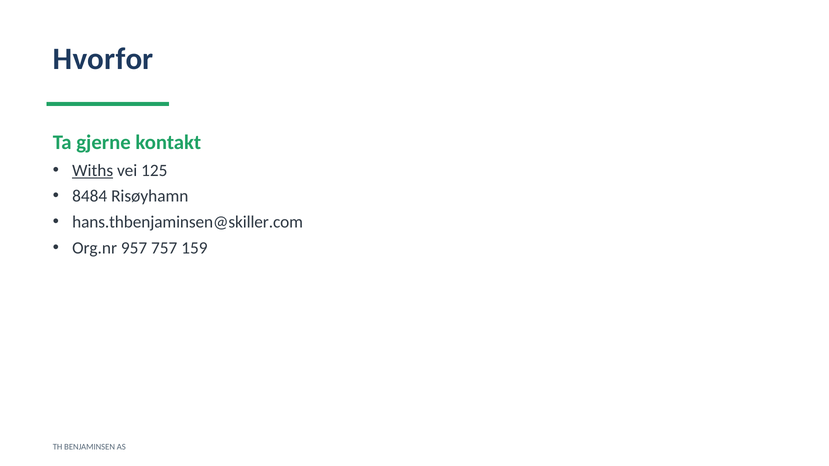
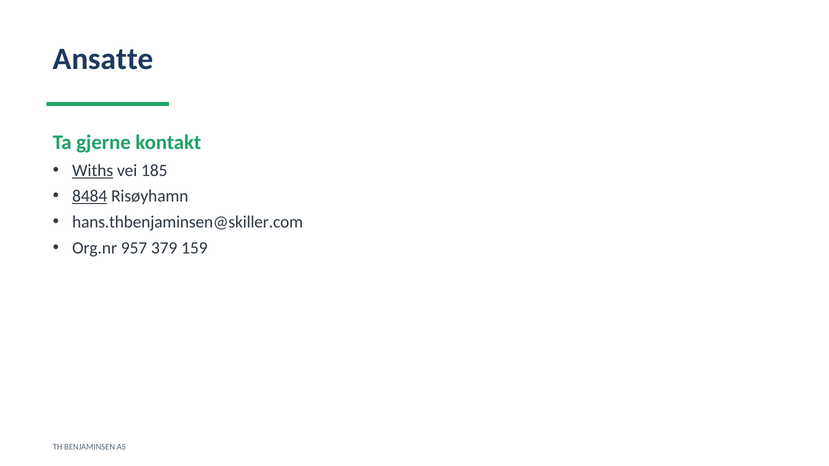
Hvorfor: Hvorfor -> Ansatte
125: 125 -> 185
8484 underline: none -> present
757: 757 -> 379
